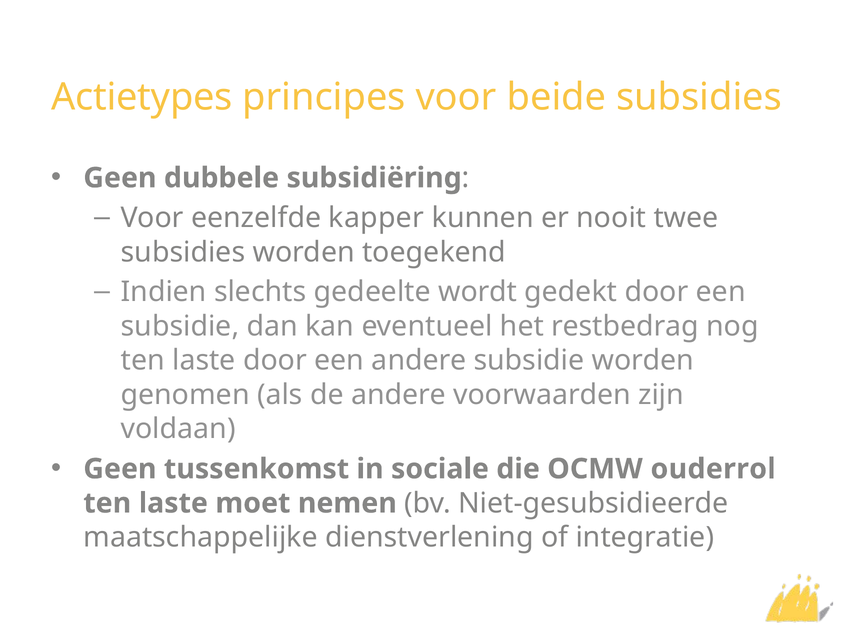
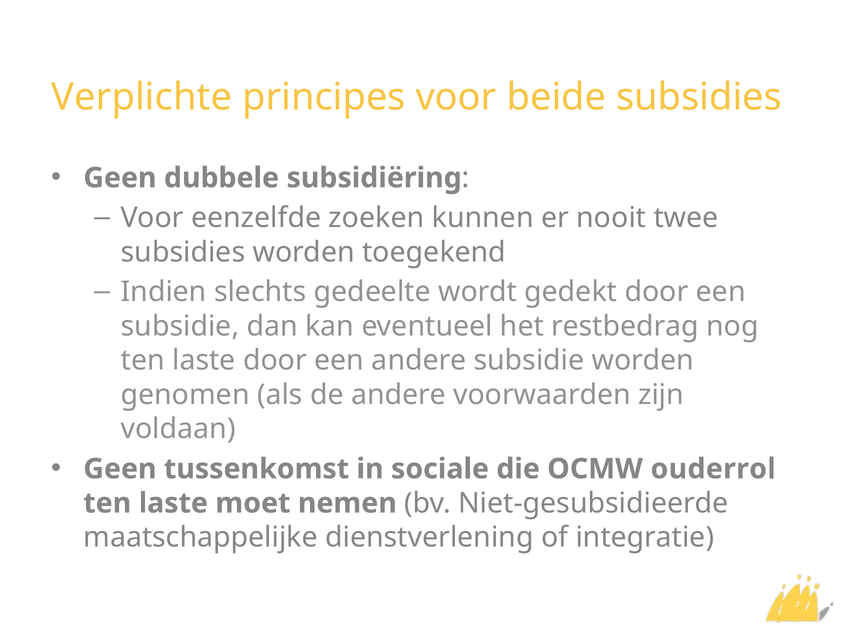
Actietypes: Actietypes -> Verplichte
kapper: kapper -> zoeken
